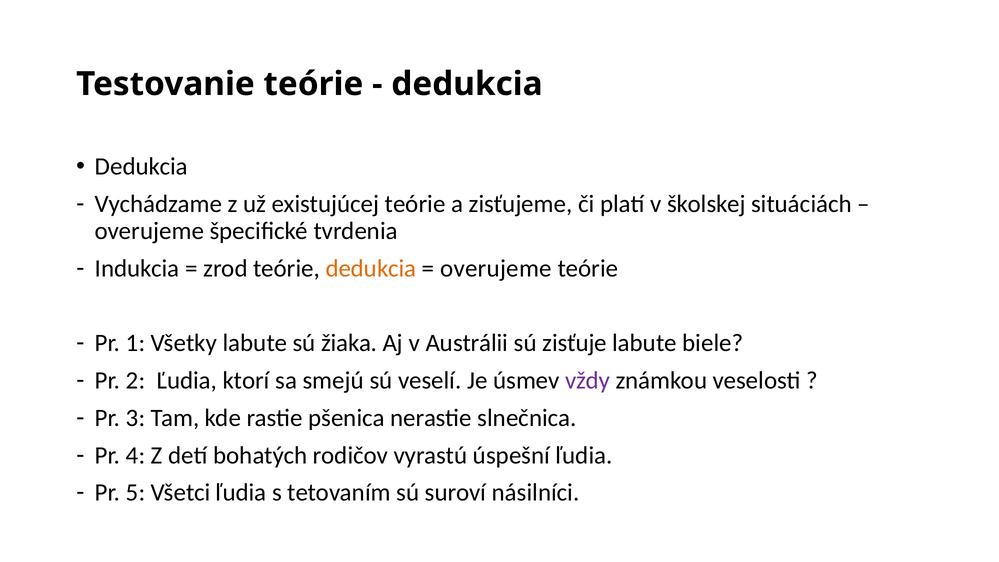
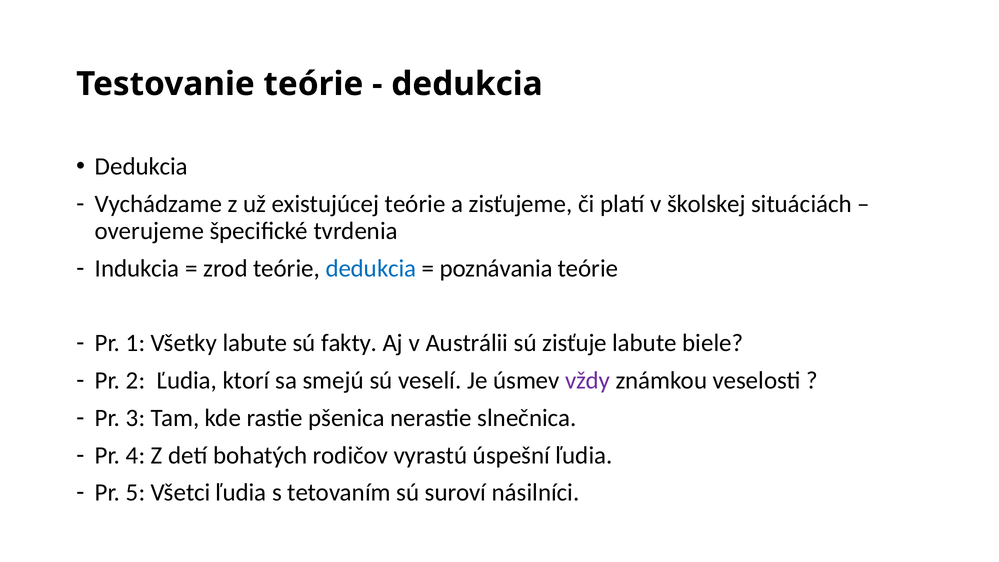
dedukcia at (371, 268) colour: orange -> blue
overujeme at (496, 268): overujeme -> poznávania
žiaka: žiaka -> fakty
